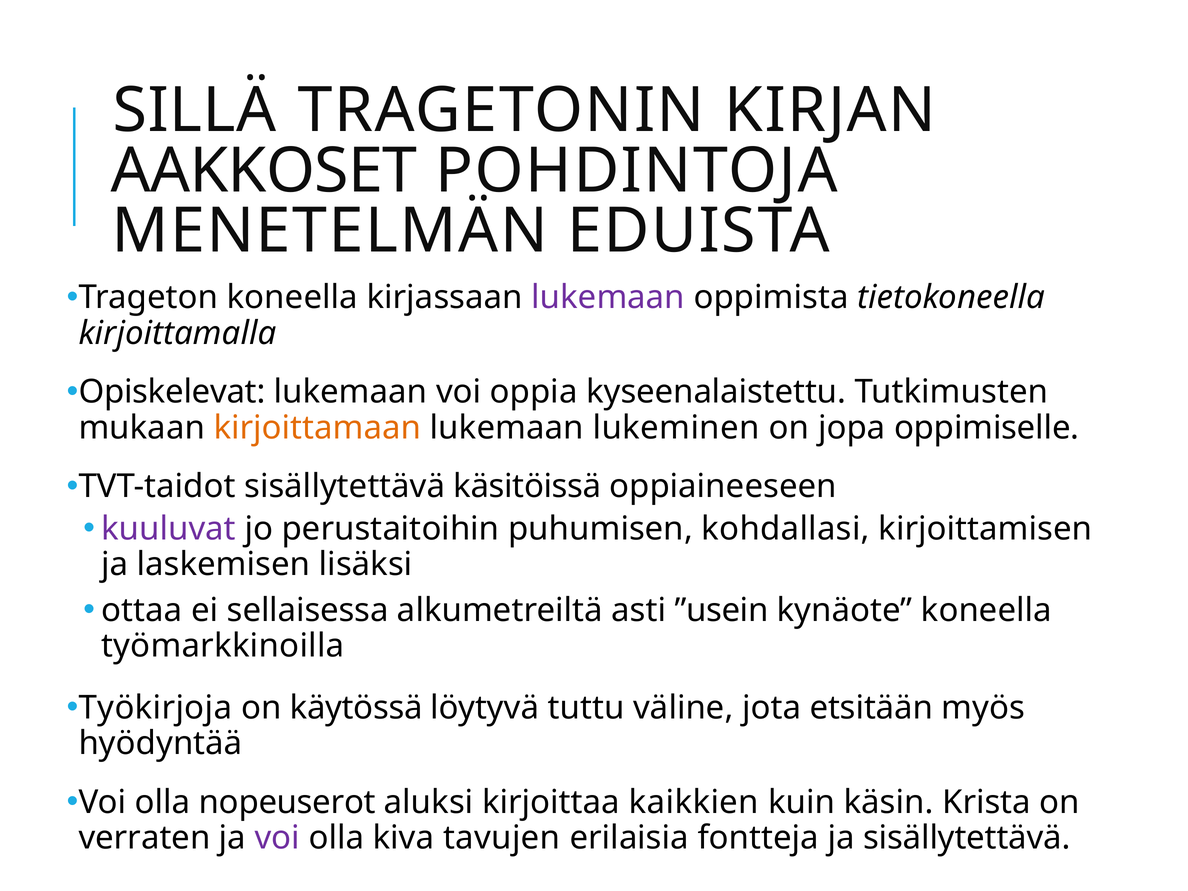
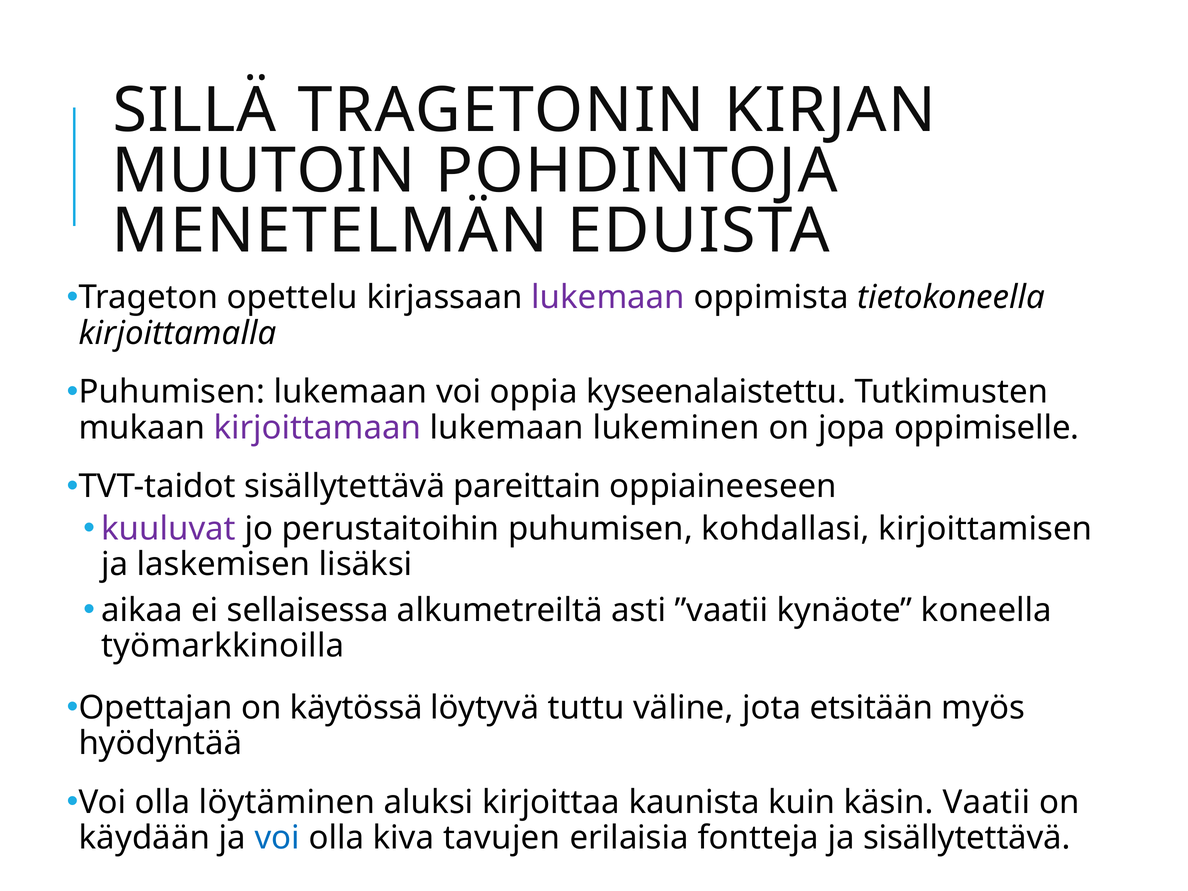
AAKKOSET: AAKKOSET -> MUUTOIN
Trageton koneella: koneella -> opettelu
Opiskelevat at (172, 392): Opiskelevat -> Puhumisen
kirjoittamaan colour: orange -> purple
käsitöissä: käsitöissä -> pareittain
ottaa: ottaa -> aikaa
”usein: ”usein -> ”vaatii
Työkirjoja: Työkirjoja -> Opettajan
nopeuserot: nopeuserot -> löytäminen
kaikkien: kaikkien -> kaunista
Krista: Krista -> Vaatii
verraten: verraten -> käydään
voi at (277, 838) colour: purple -> blue
